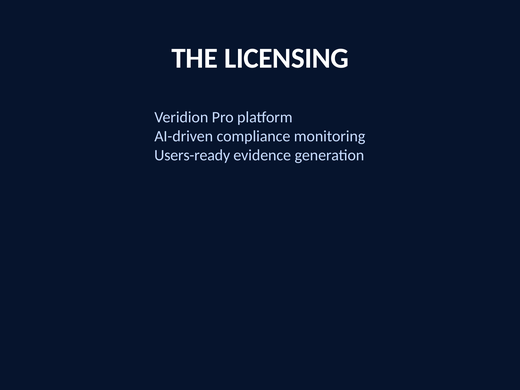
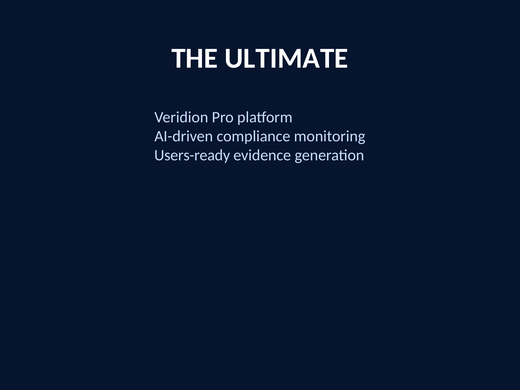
LICENSING: LICENSING -> ULTIMATE
